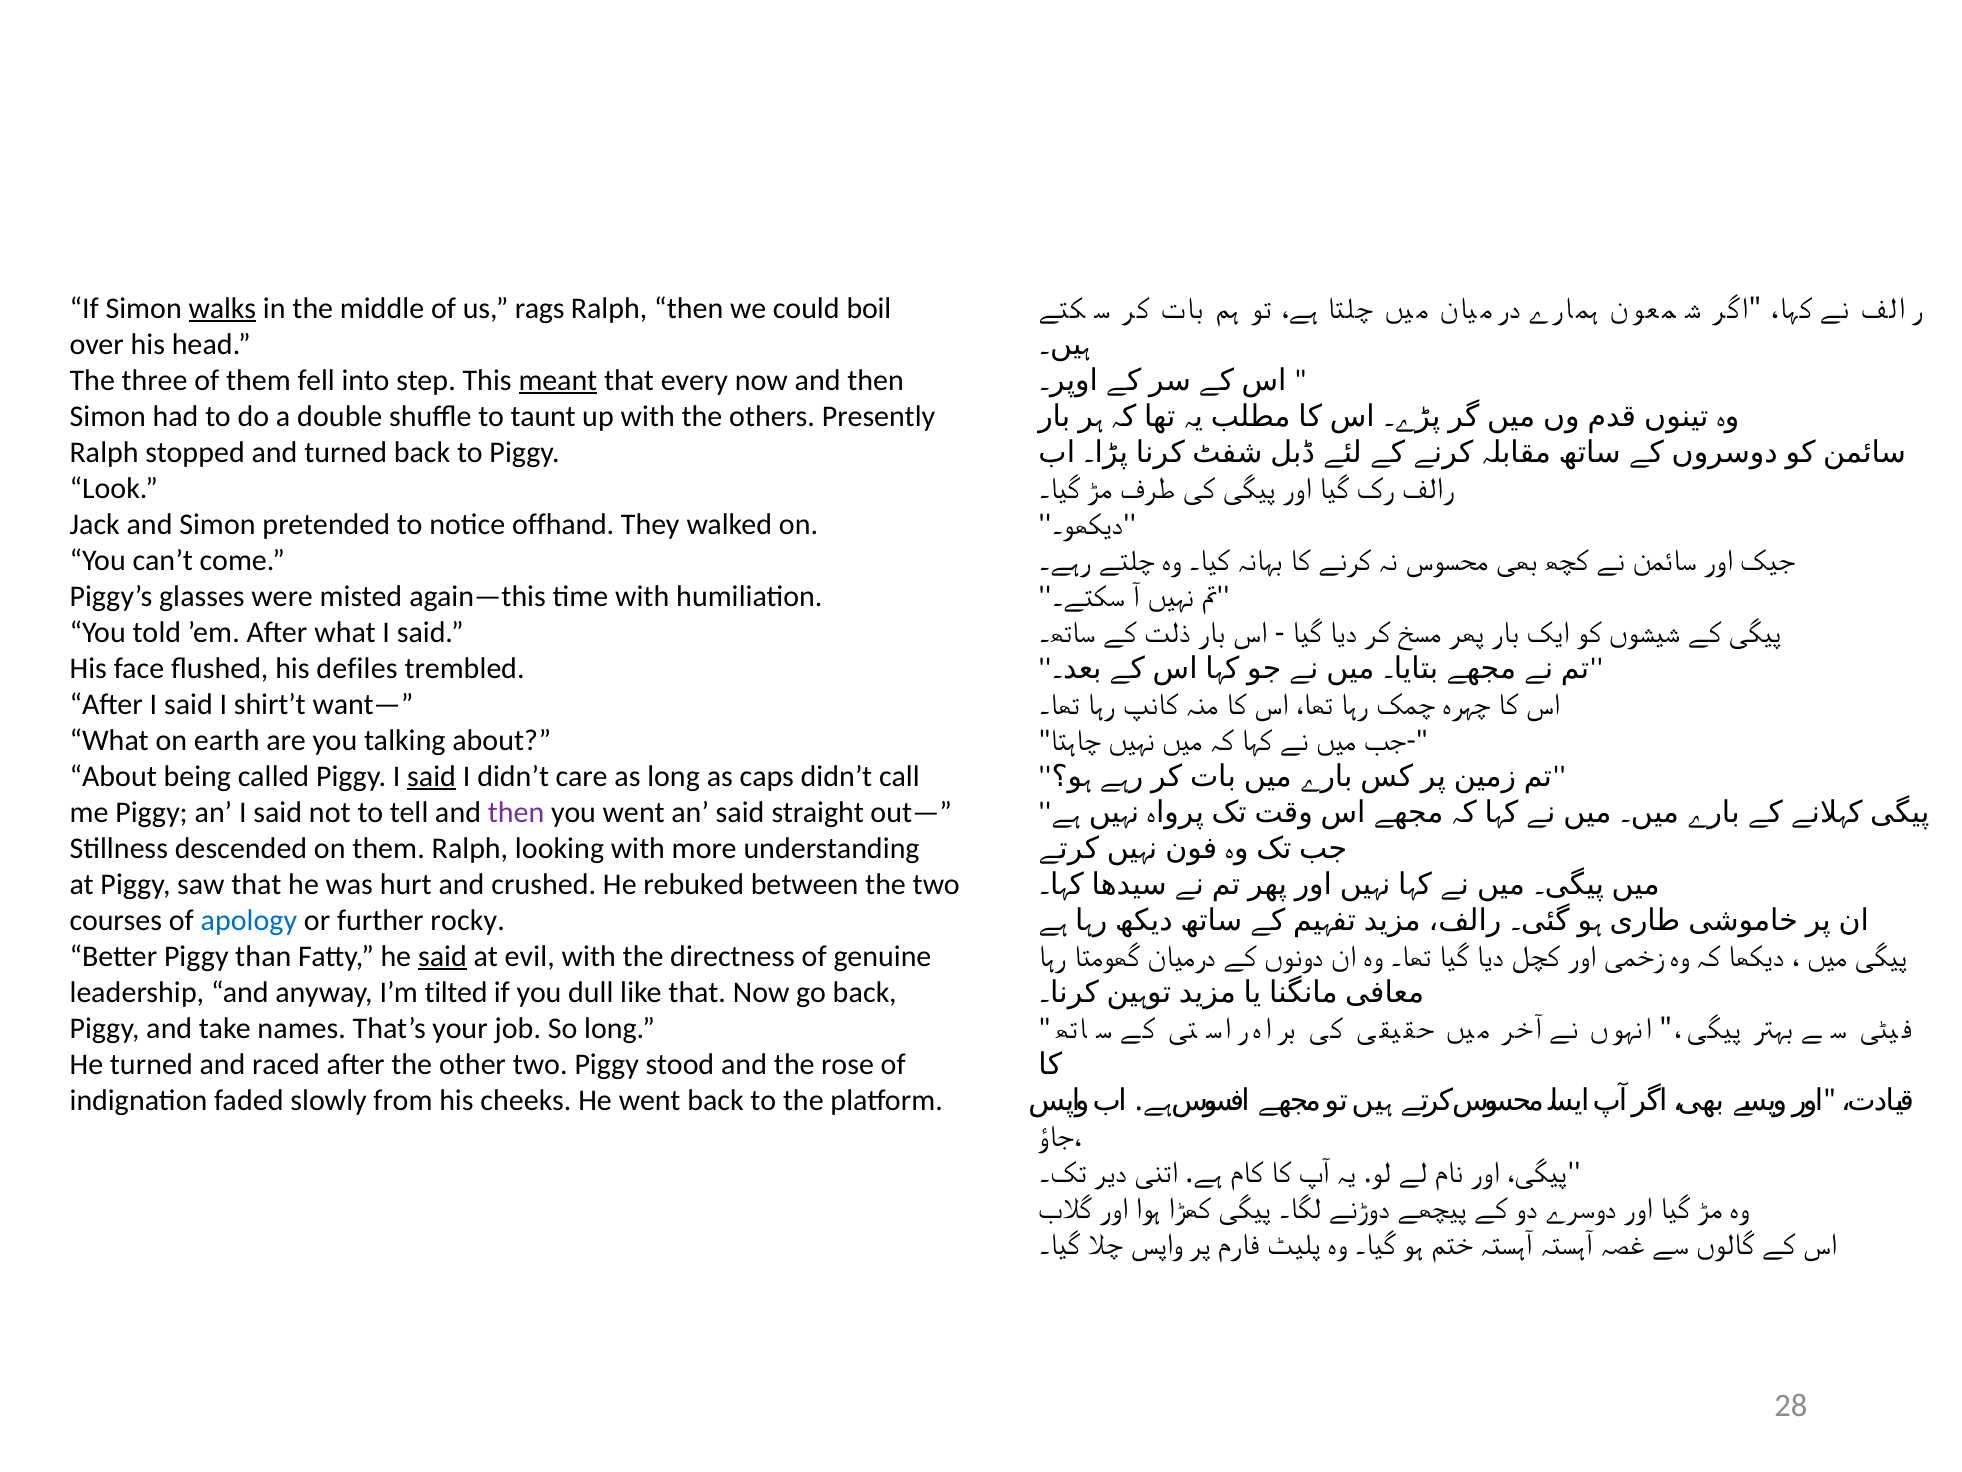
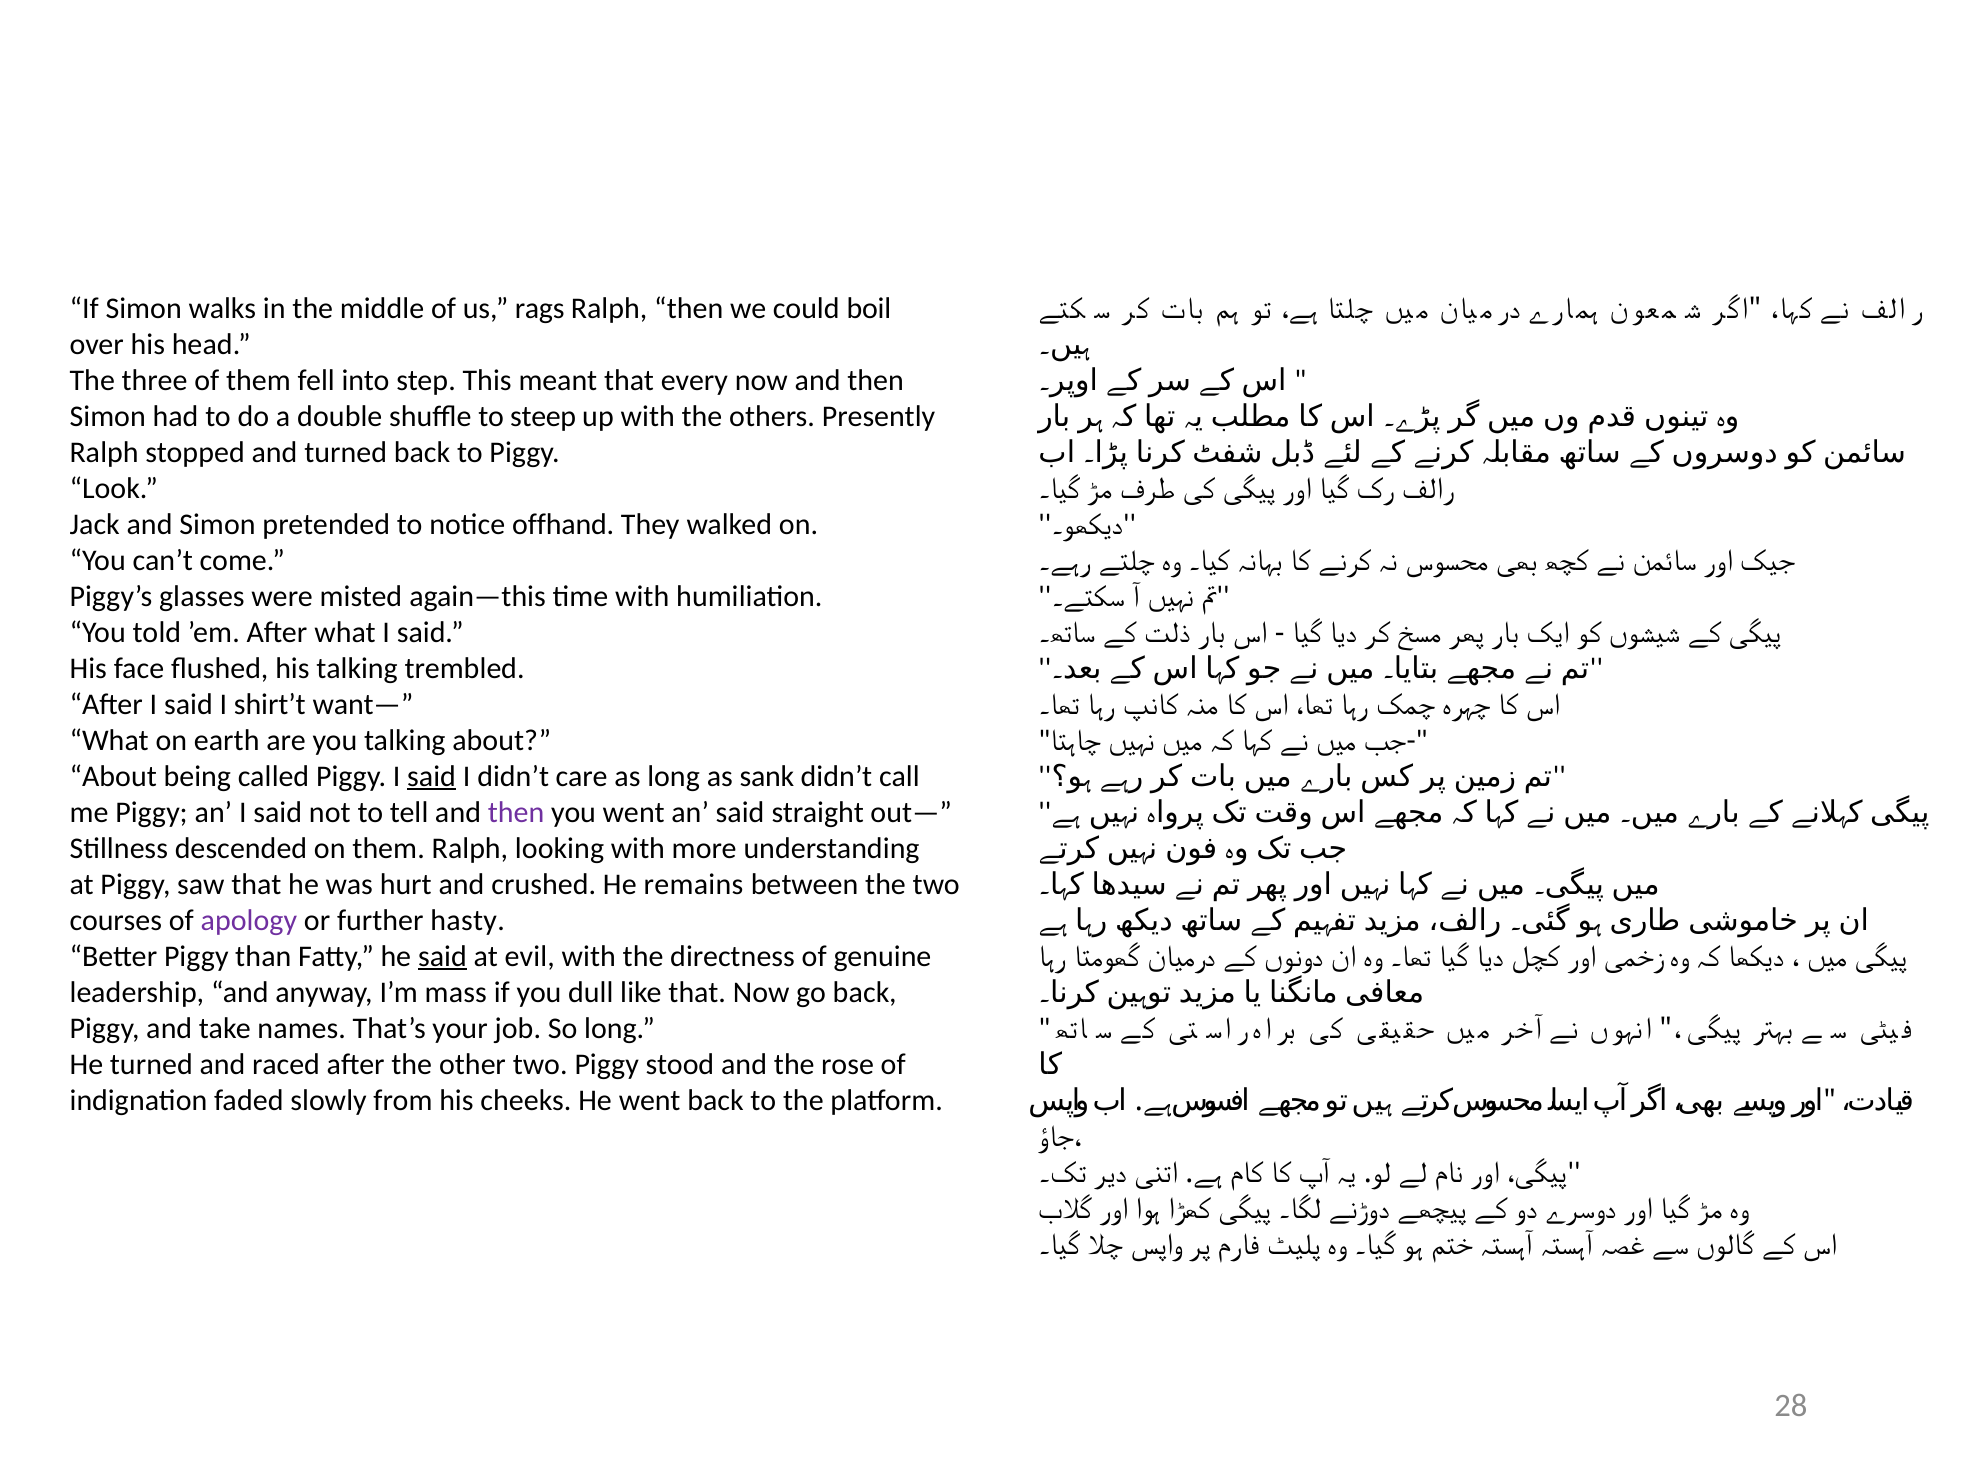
walks underline: present -> none
meant underline: present -> none
taunt: taunt -> steep
his defiles: defiles -> talking
caps: caps -> sank
rebuked: rebuked -> remains
apology colour: blue -> purple
rocky: rocky -> hasty
tilted: tilted -> mass
